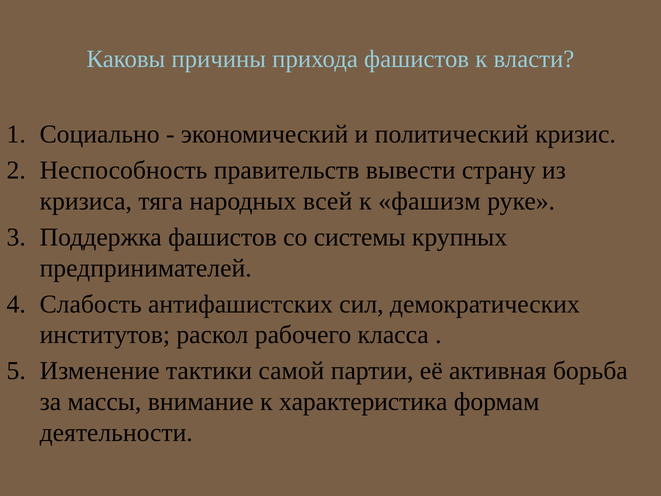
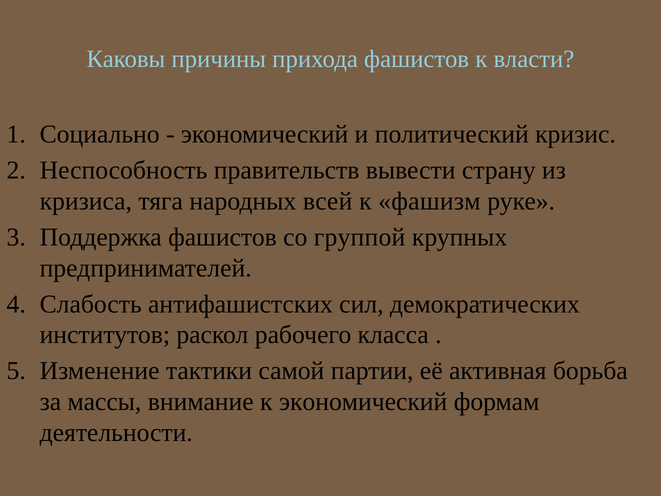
системы: системы -> группой
к характеристика: характеристика -> экономический
